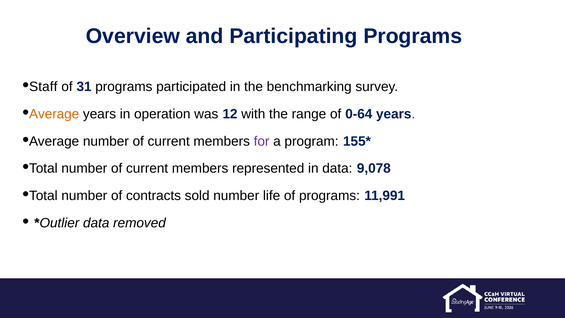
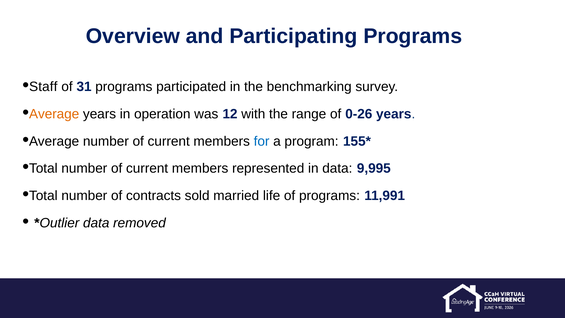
0-64: 0-64 -> 0-26
for colour: purple -> blue
9,078: 9,078 -> 9,995
sold number: number -> married
